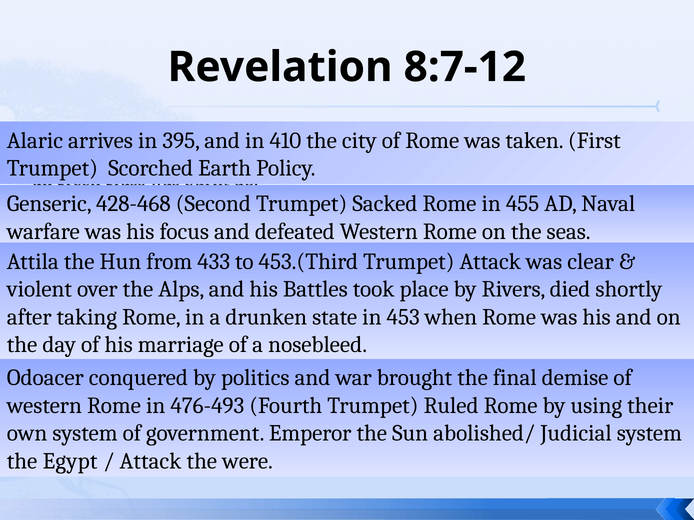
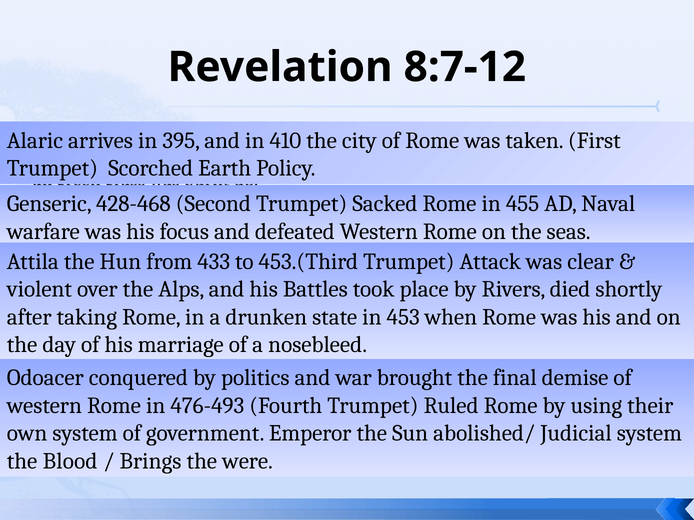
the Egypt: Egypt -> Blood
Attack at (150, 461): Attack -> Brings
